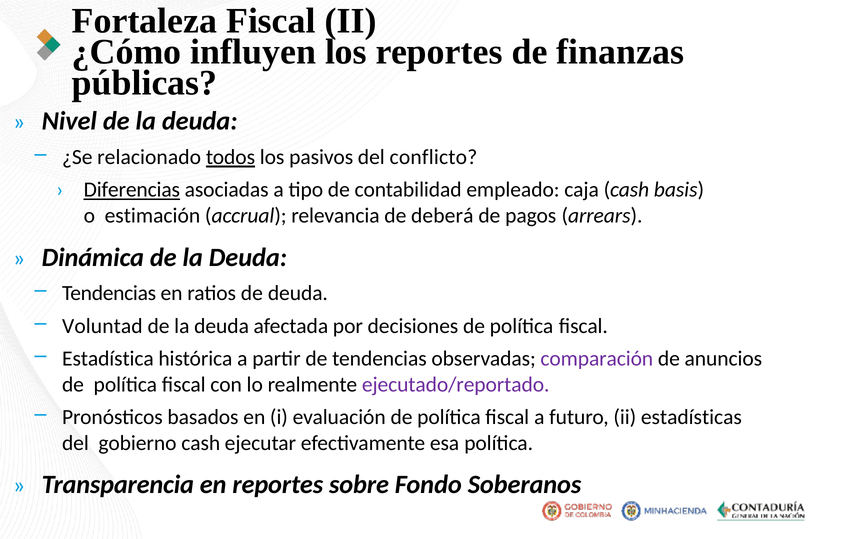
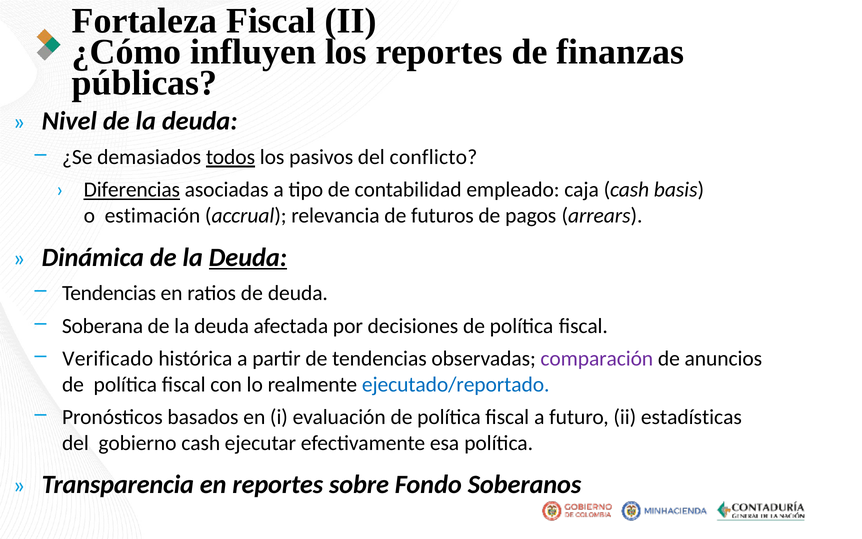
relacionado: relacionado -> demasiados
deberá: deberá -> futuros
Deuda at (248, 257) underline: none -> present
Voluntad: Voluntad -> Soberana
Estadística: Estadística -> Verificado
ejecutado/reportado colour: purple -> blue
